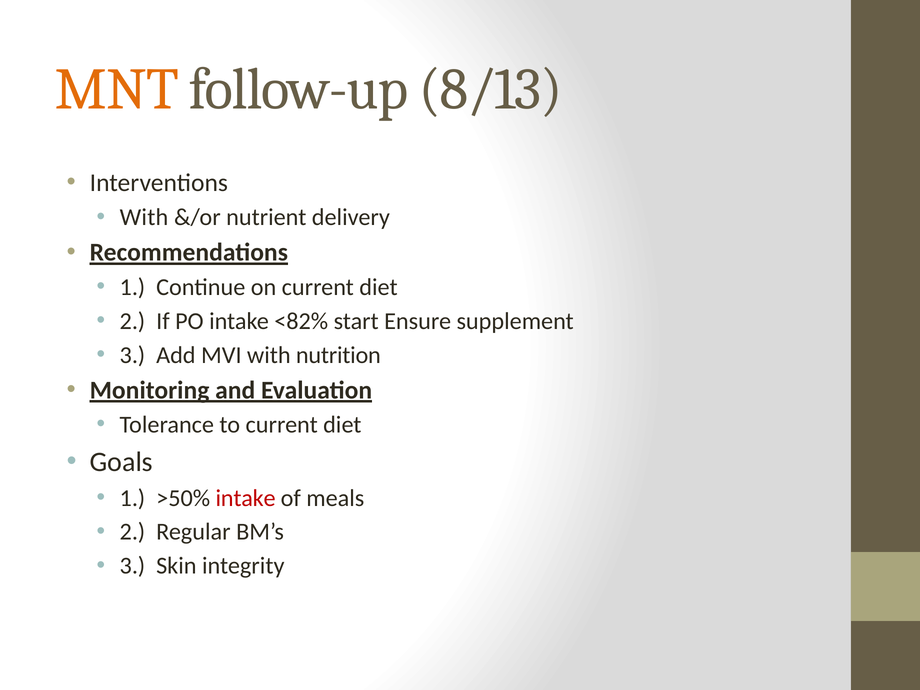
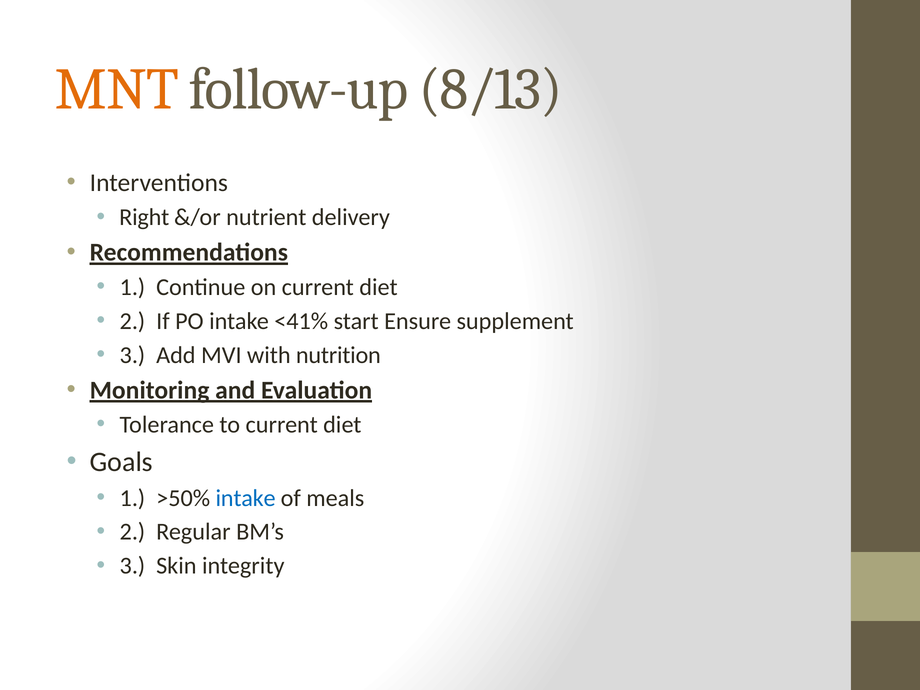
With at (144, 217): With -> Right
<82%: <82% -> <41%
intake at (246, 498) colour: red -> blue
